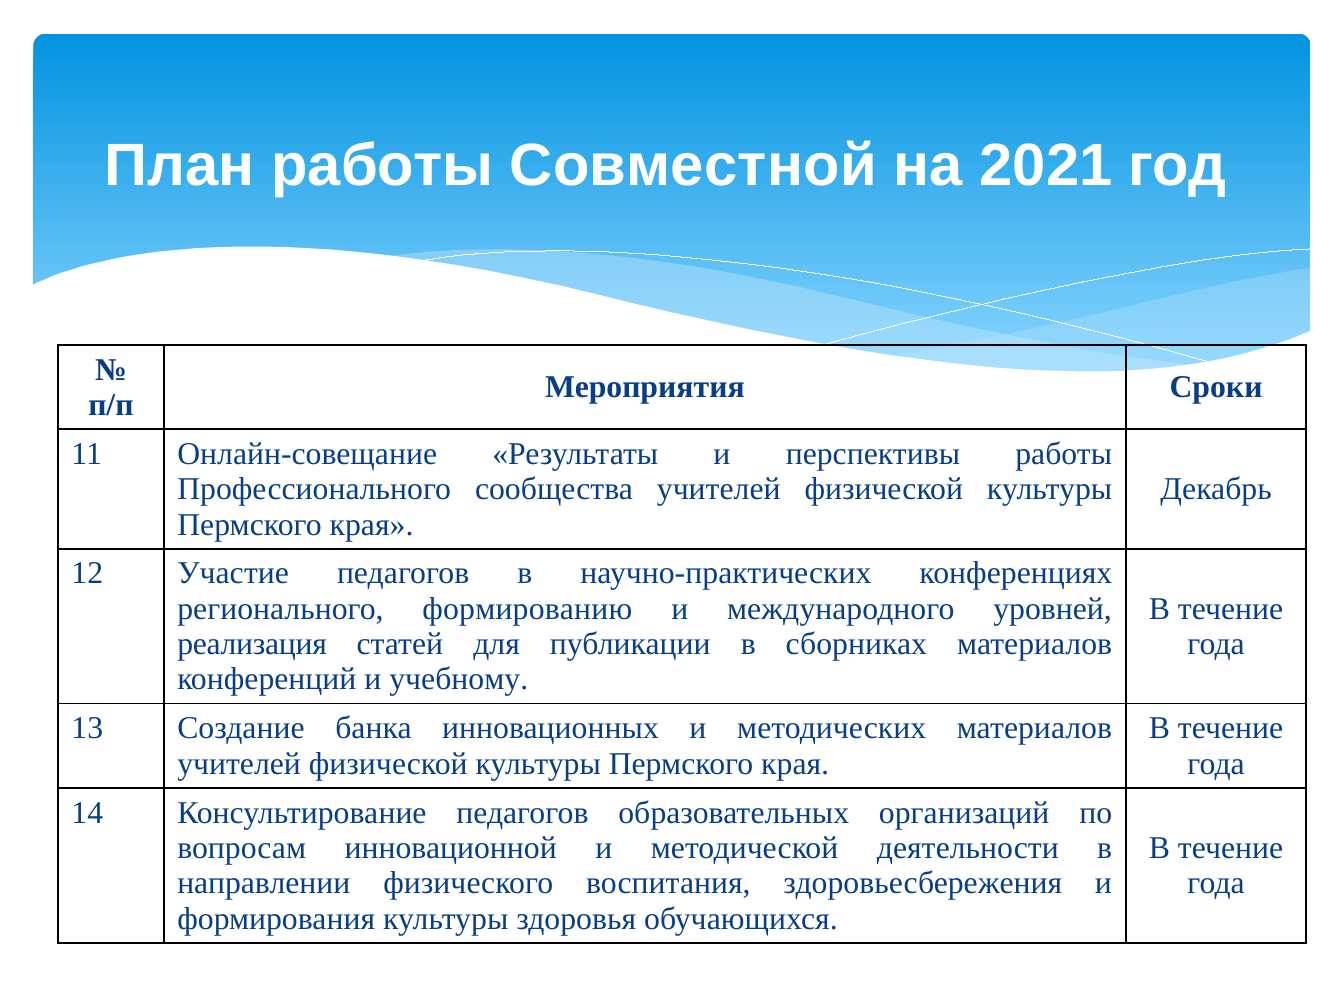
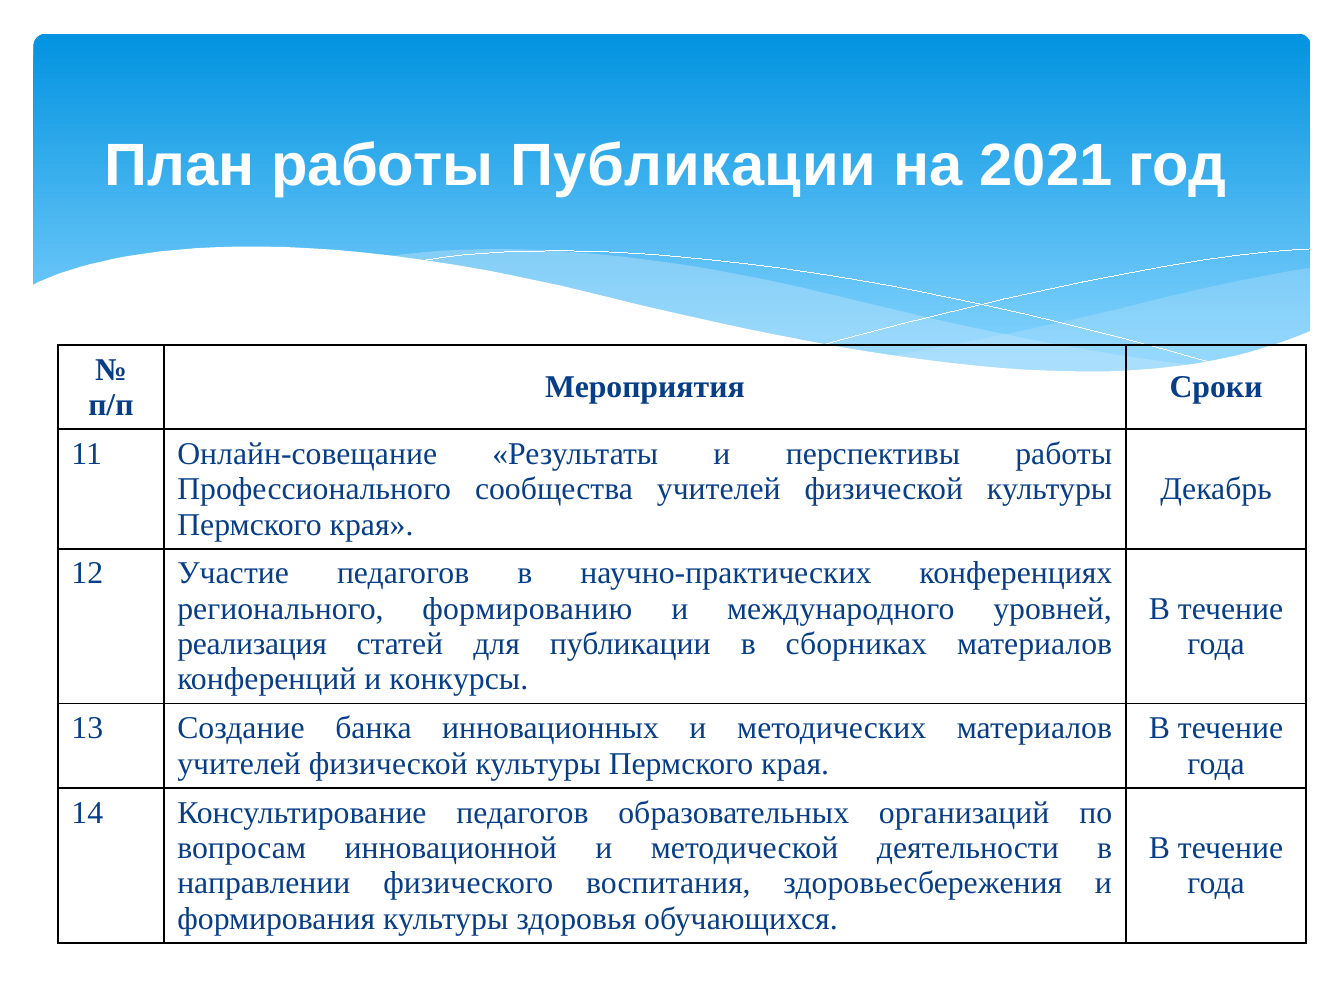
работы Совместной: Совместной -> Публикации
учебному: учебному -> конкурсы
